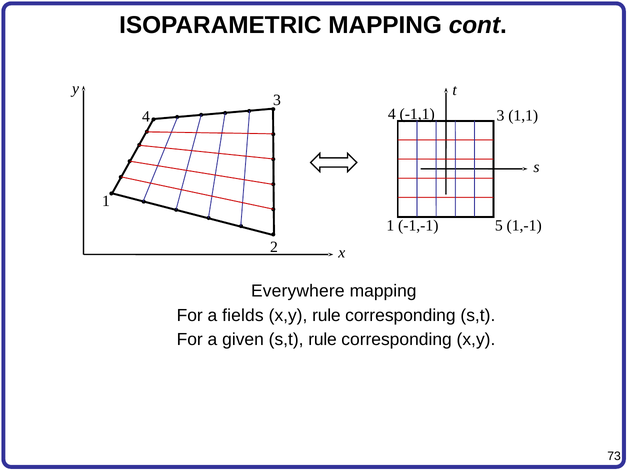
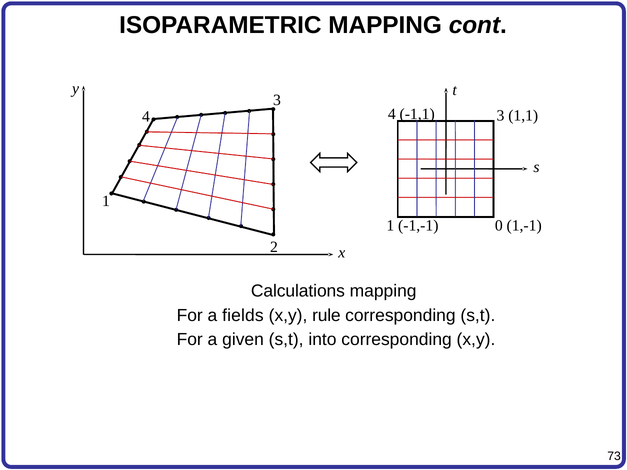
5: 5 -> 0
Everywhere: Everywhere -> Calculations
s,t rule: rule -> into
